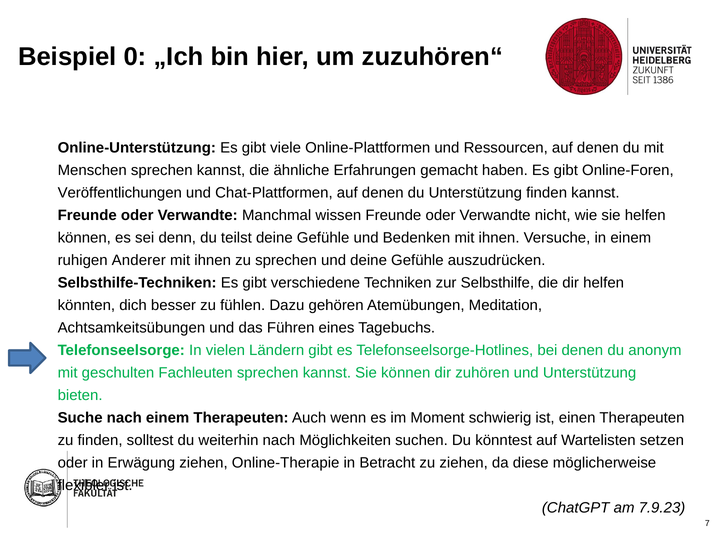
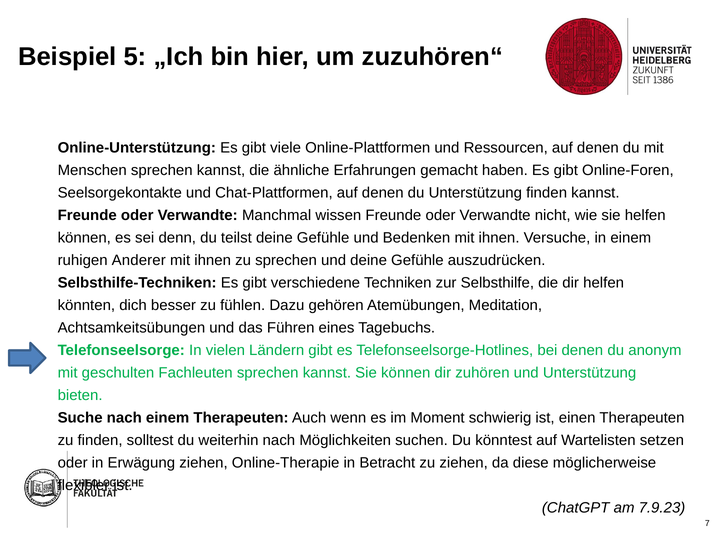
0: 0 -> 5
Veröffentlichungen: Veröffentlichungen -> Seelsorgekontakte
